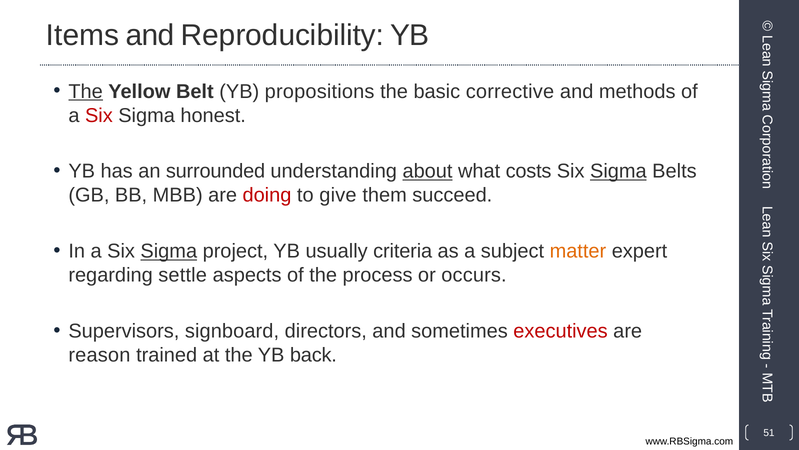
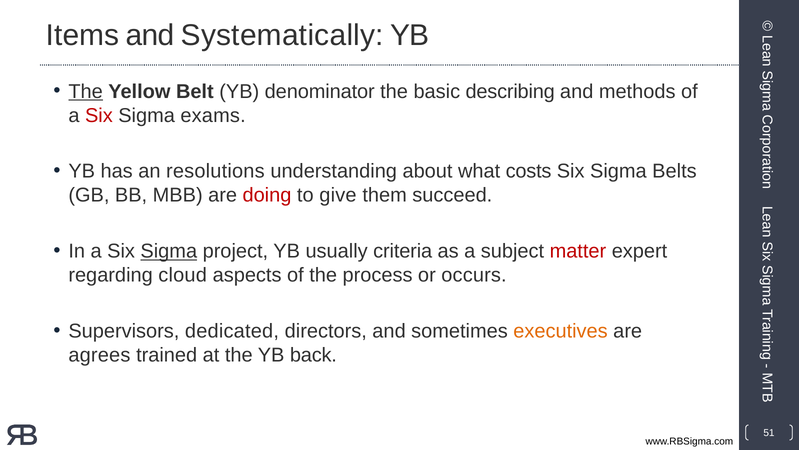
Reproducibility: Reproducibility -> Systematically
propositions: propositions -> denominator
corrective: corrective -> describing
honest: honest -> exams
surrounded: surrounded -> resolutions
about underline: present -> none
Sigma at (618, 171) underline: present -> none
matter colour: orange -> red
settle: settle -> cloud
signboard: signboard -> dedicated
executives colour: red -> orange
reason: reason -> agrees
